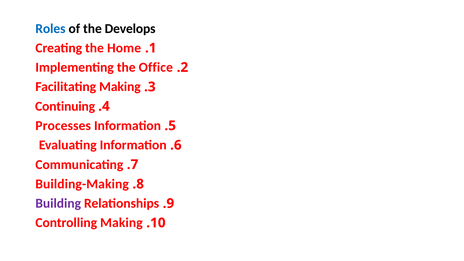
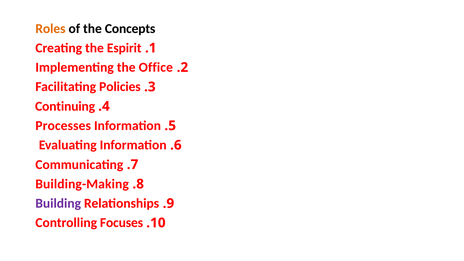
Roles colour: blue -> orange
Develops: Develops -> Concepts
Home: Home -> Espirit
Facilitating Making: Making -> Policies
Controlling Making: Making -> Focuses
